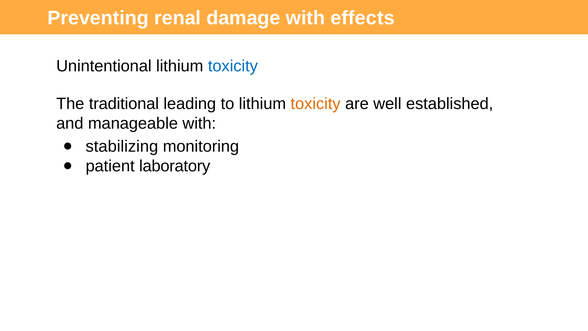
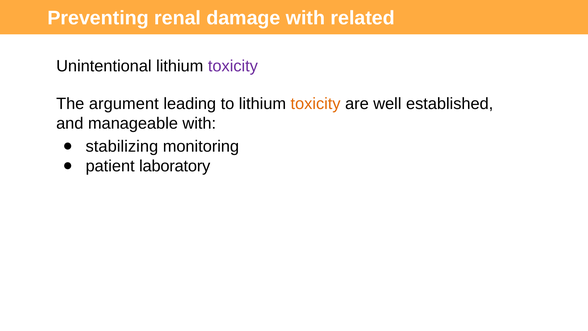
effects: effects -> related
toxicity at (233, 66) colour: blue -> purple
traditional: traditional -> argument
